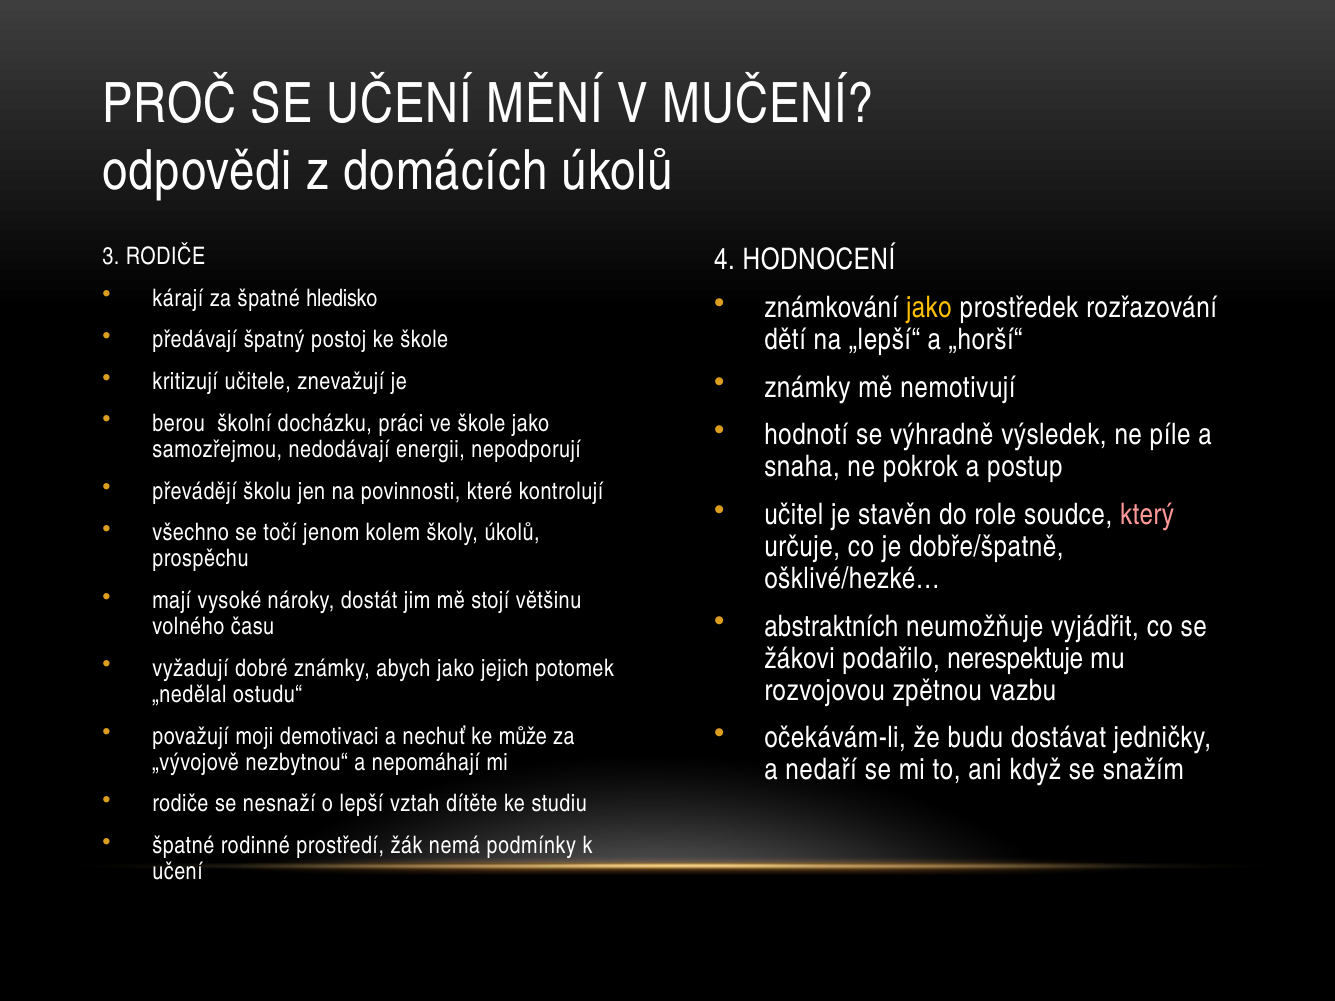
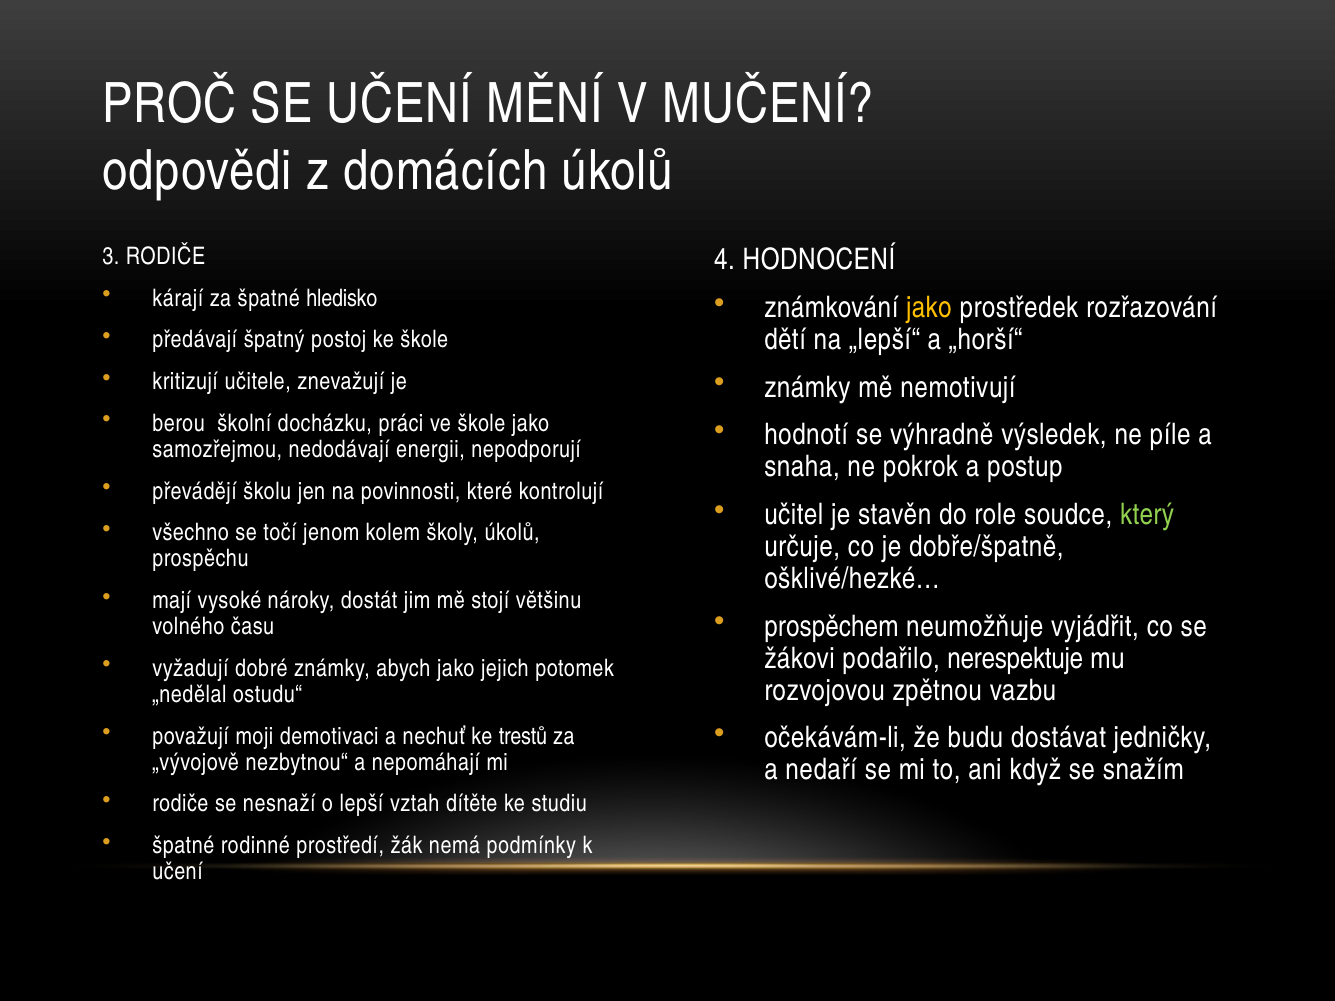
který colour: pink -> light green
abstraktních: abstraktních -> prospěchem
může: může -> trestů
